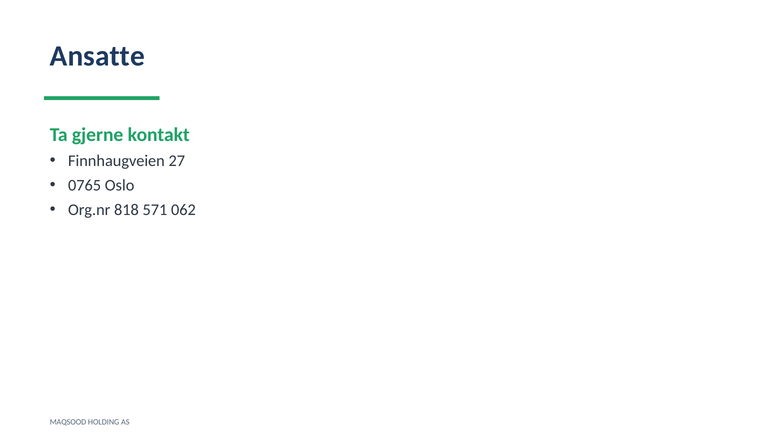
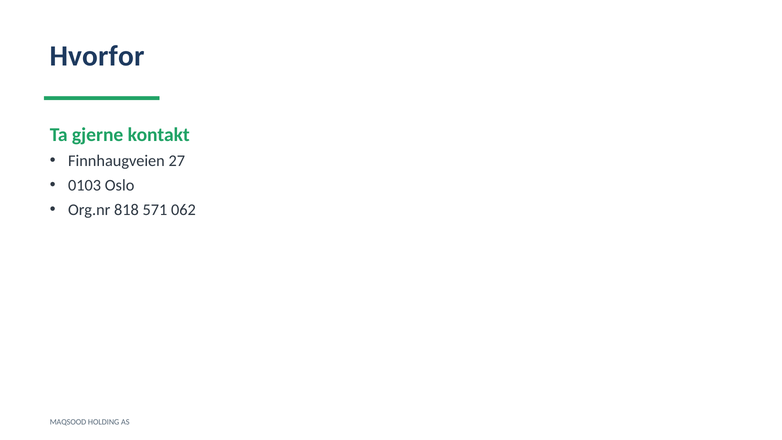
Ansatte: Ansatte -> Hvorfor
0765: 0765 -> 0103
